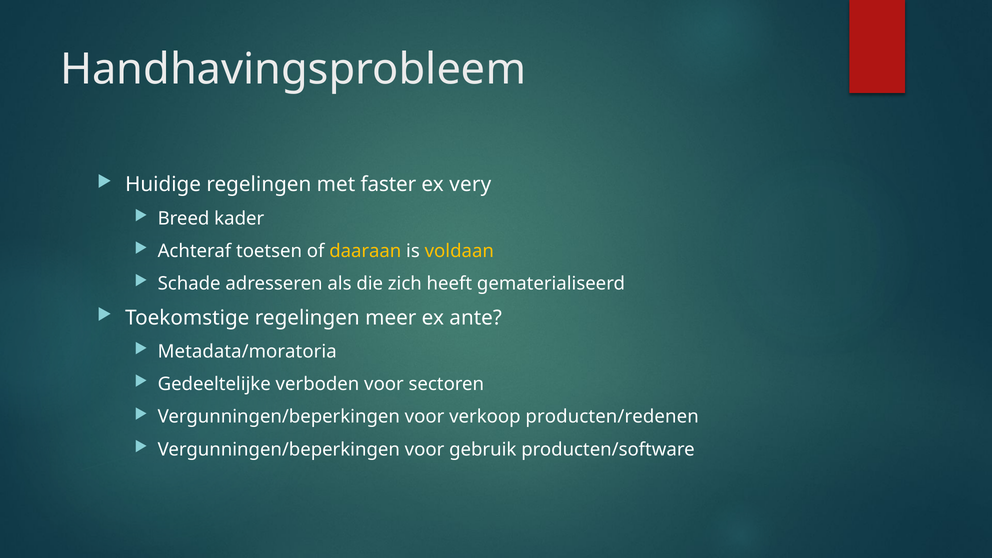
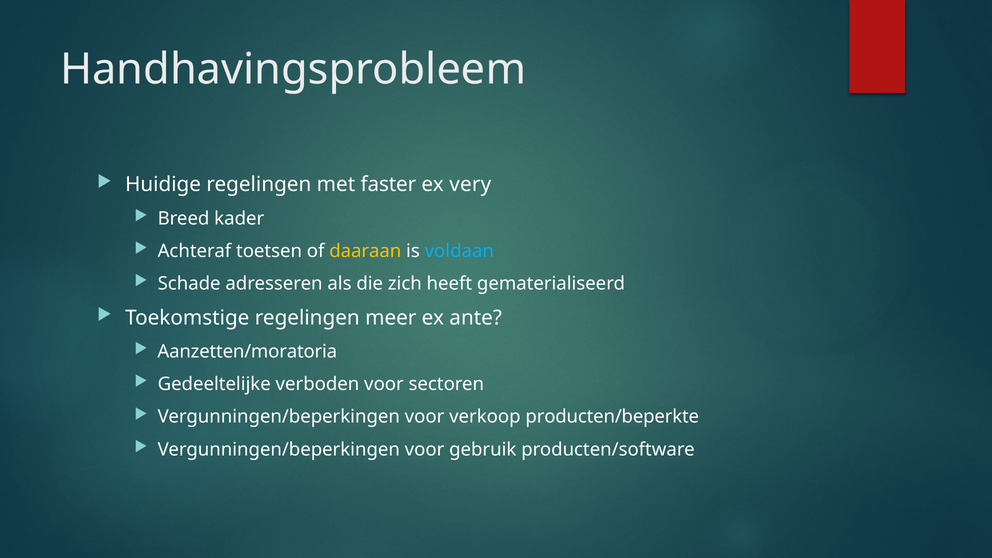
voldaan colour: yellow -> light blue
Metadata/moratoria: Metadata/moratoria -> Aanzetten/moratoria
producten/redenen: producten/redenen -> producten/beperkte
